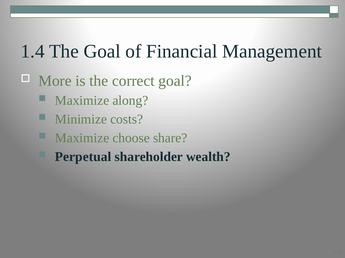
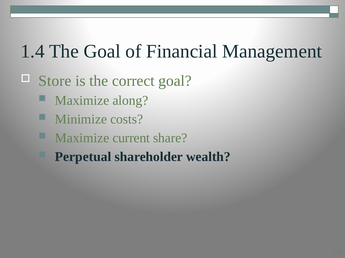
More: More -> Store
choose: choose -> current
